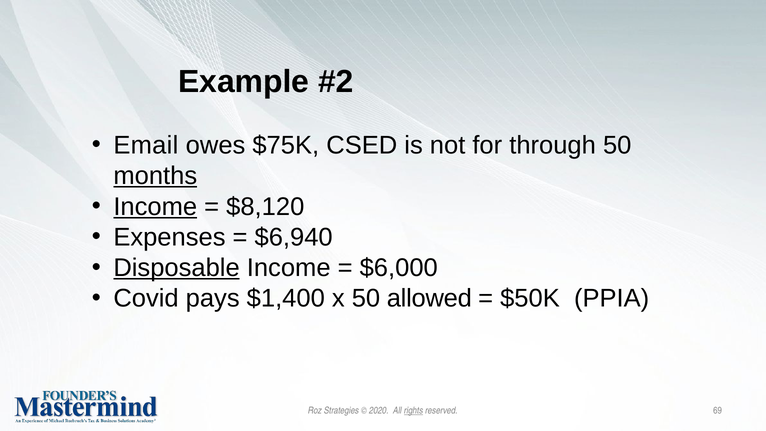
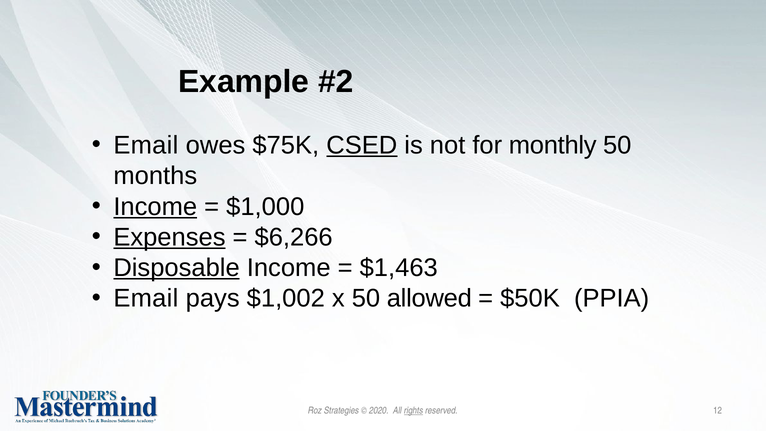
CSED underline: none -> present
through: through -> monthly
months underline: present -> none
$8,120: $8,120 -> $1,000
Expenses underline: none -> present
$6,940: $6,940 -> $6,266
$6,000: $6,000 -> $1,463
Covid at (146, 298): Covid -> Email
$1,400: $1,400 -> $1,002
69: 69 -> 12
